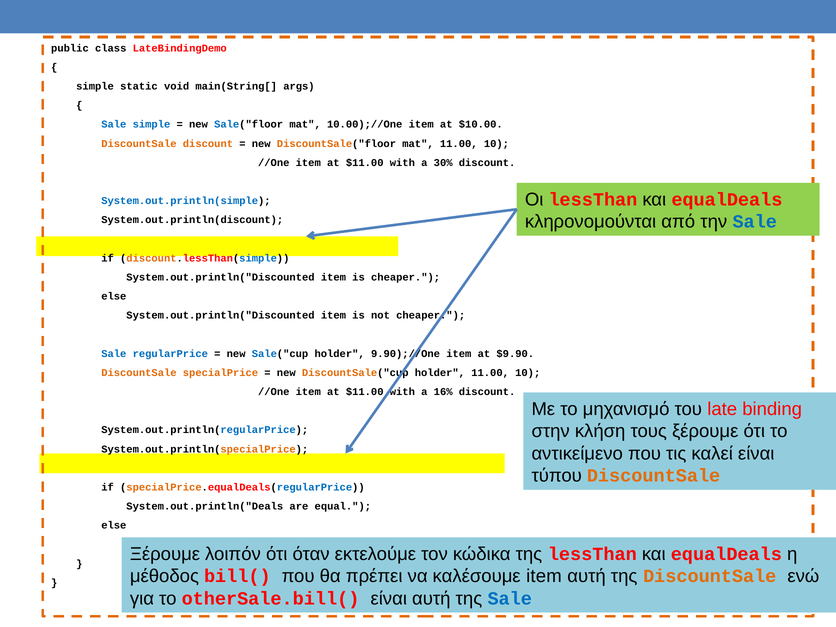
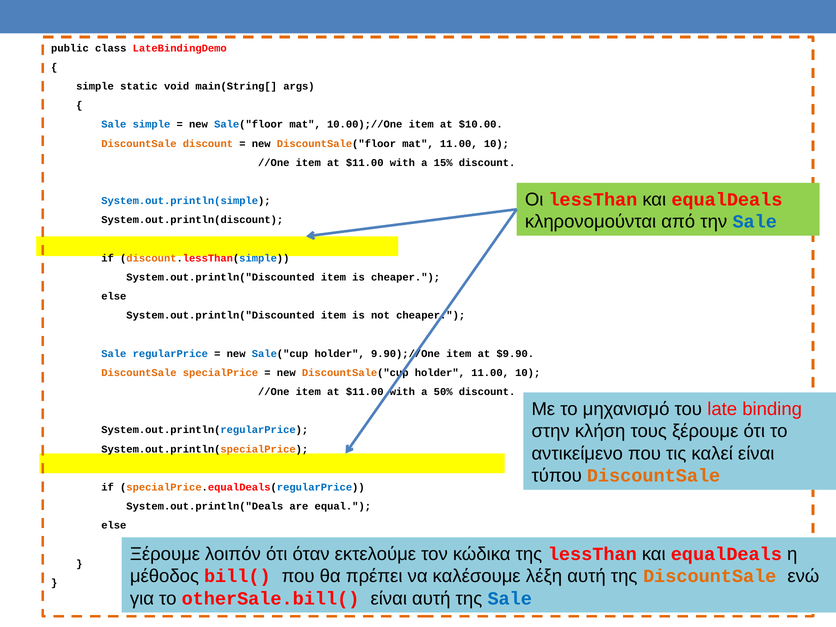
30%: 30% -> 15%
16%: 16% -> 50%
καλέσουμε item: item -> λέξη
